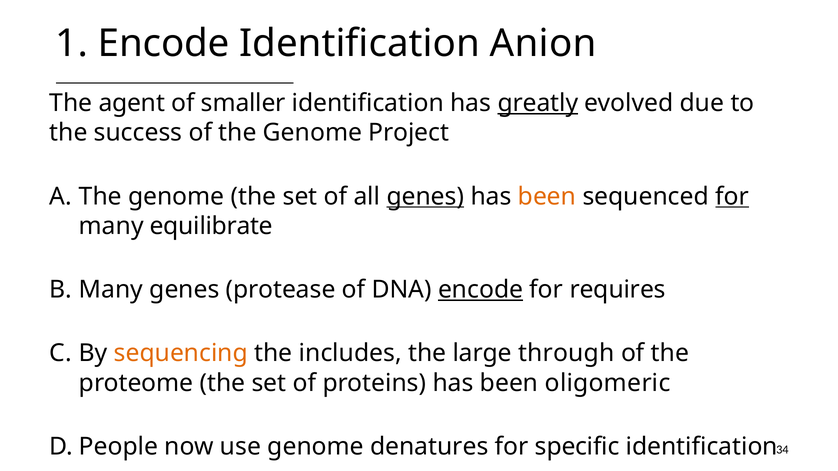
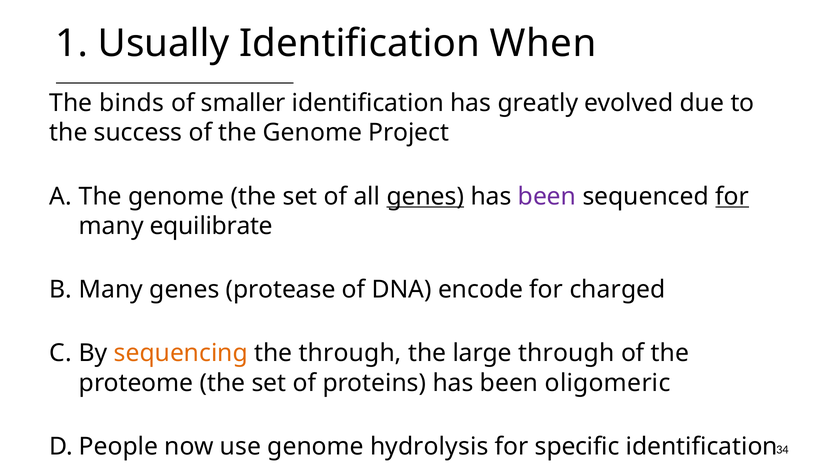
1 Encode: Encode -> Usually
Anion: Anion -> When
agent: agent -> binds
greatly underline: present -> none
been at (547, 197) colour: orange -> purple
encode at (481, 290) underline: present -> none
requires: requires -> charged
the includes: includes -> through
denatures: denatures -> hydrolysis
